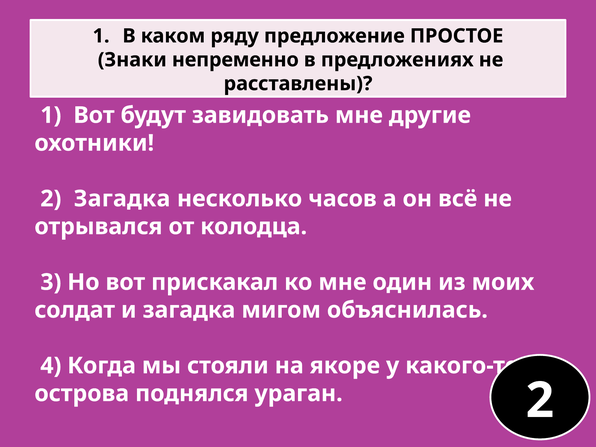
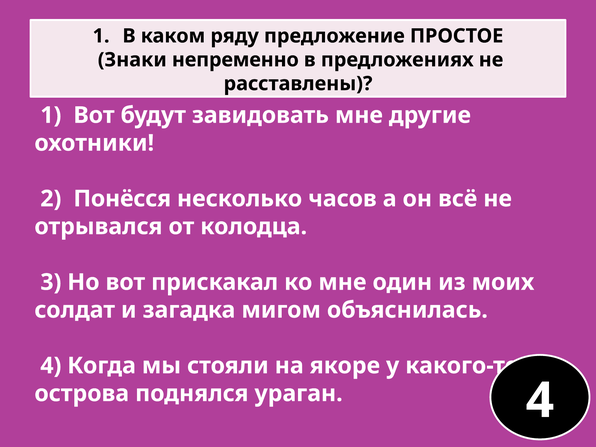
2 Загадка: Загадка -> Понёсся
ураган 2: 2 -> 4
